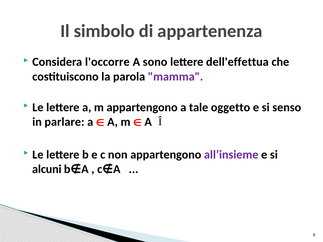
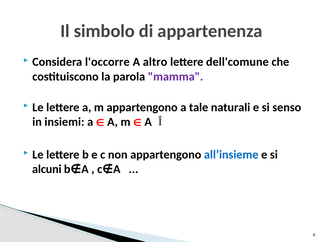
sono: sono -> altro
dell'effettua: dell'effettua -> dell'comune
oggetto: oggetto -> naturali
parlare: parlare -> insiemi
all’insieme colour: purple -> blue
